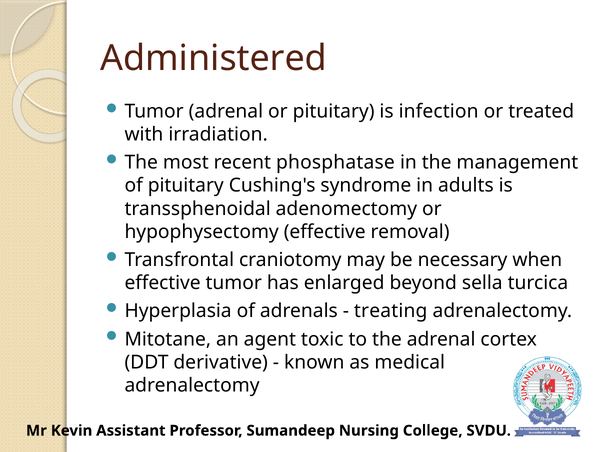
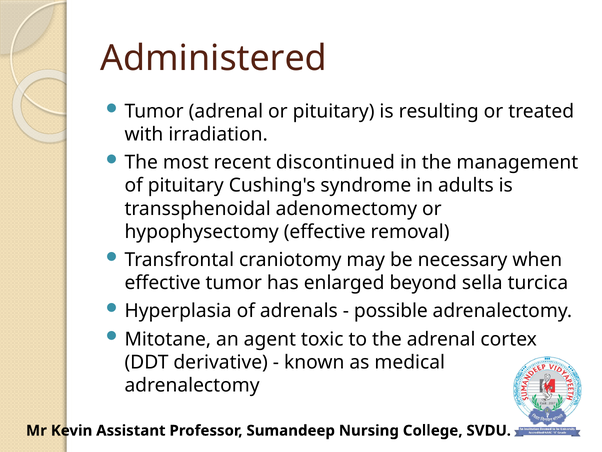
infection: infection -> resulting
phosphatase: phosphatase -> discontinued
treating: treating -> possible
